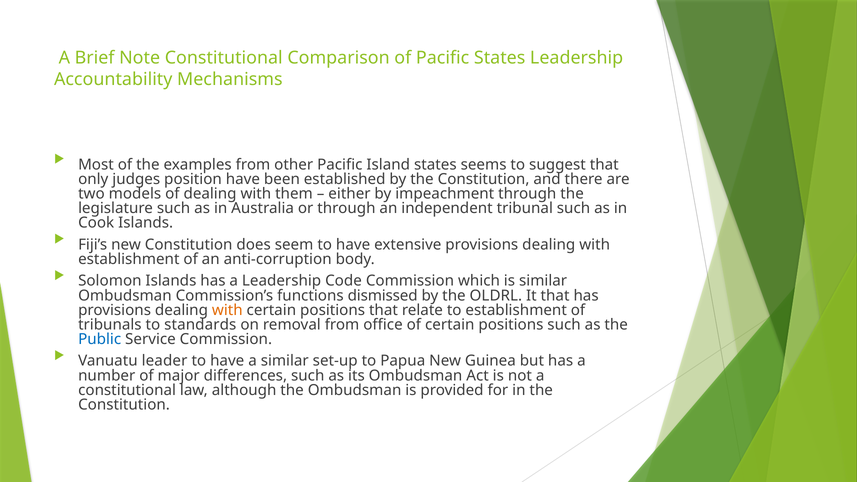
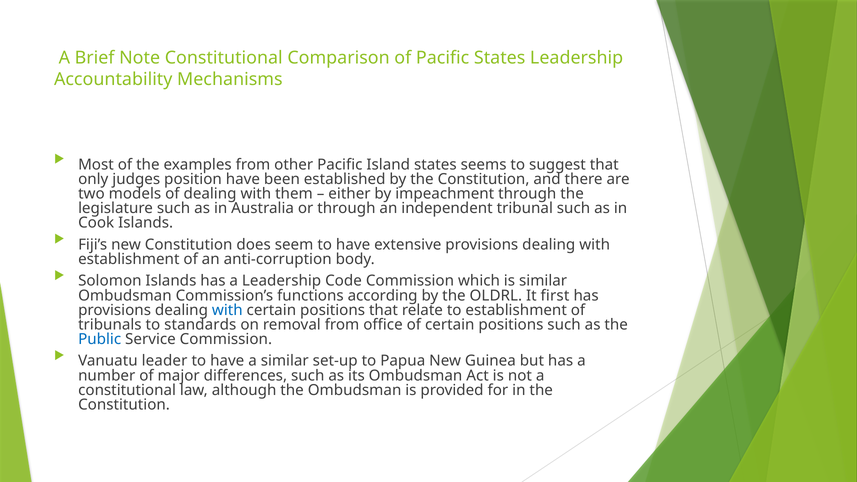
dismissed: dismissed -> according
It that: that -> first
with at (227, 310) colour: orange -> blue
